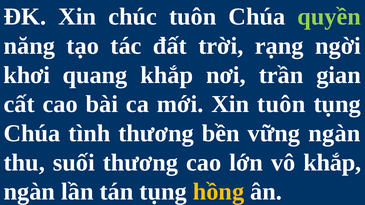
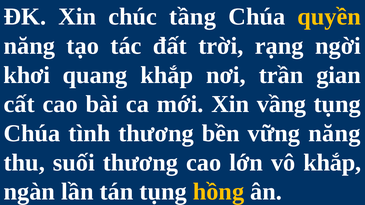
chúc tuôn: tuôn -> tầng
quyền colour: light green -> yellow
Xin tuôn: tuôn -> vầng
vững ngàn: ngàn -> năng
